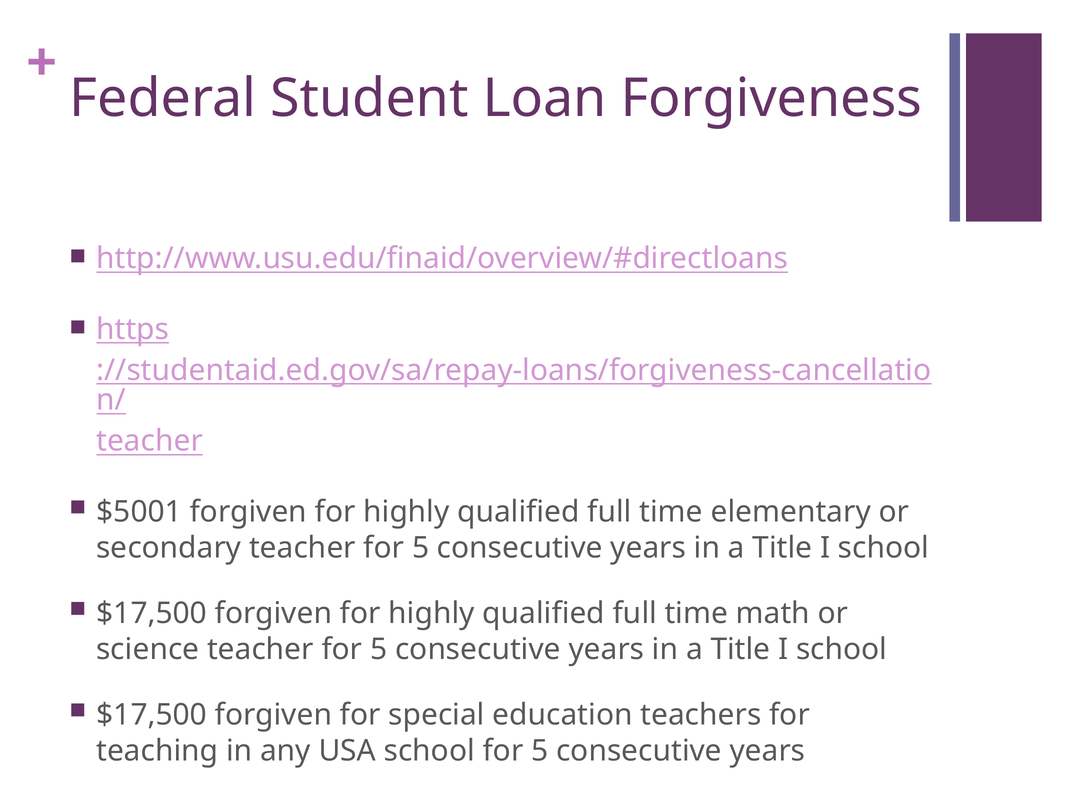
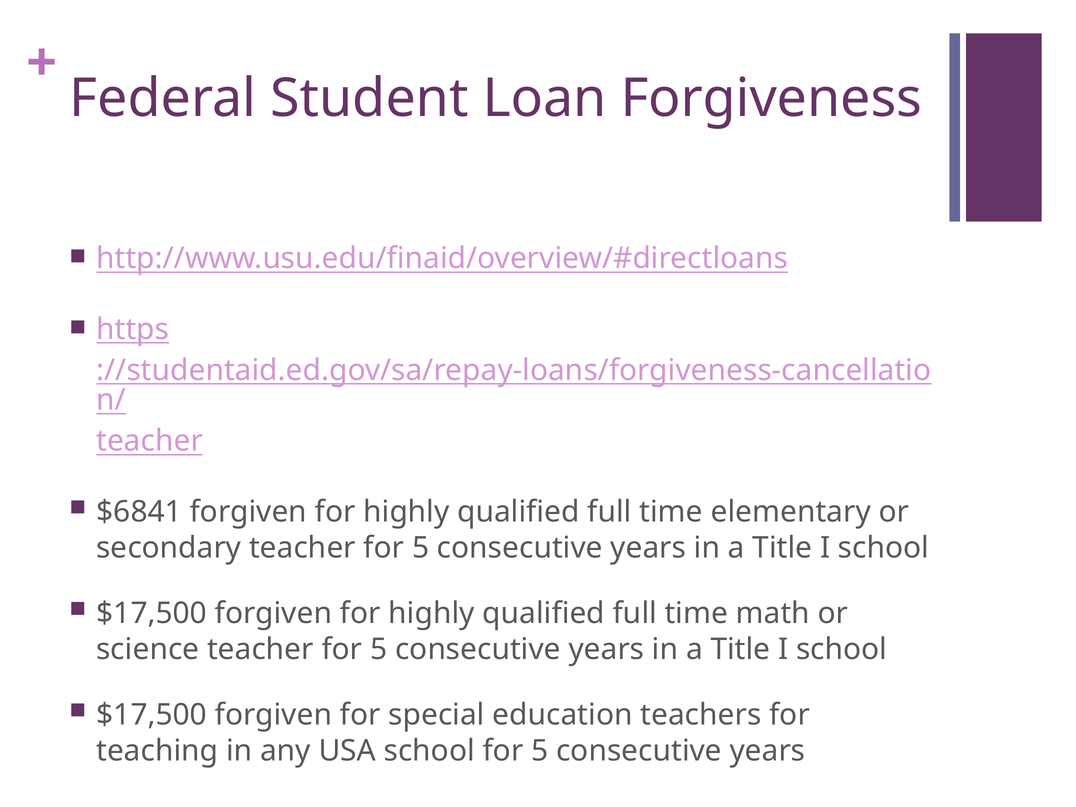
$5001: $5001 -> $6841
